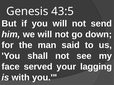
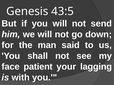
served: served -> patient
